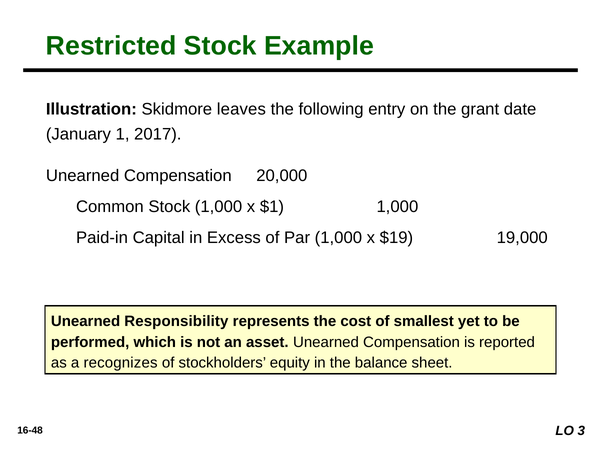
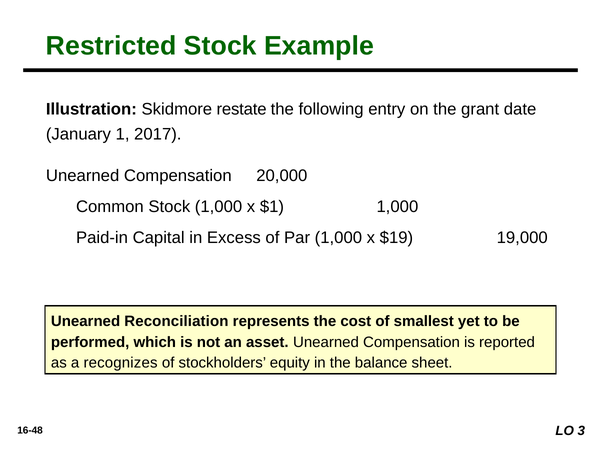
leaves: leaves -> restate
Responsibility: Responsibility -> Reconciliation
